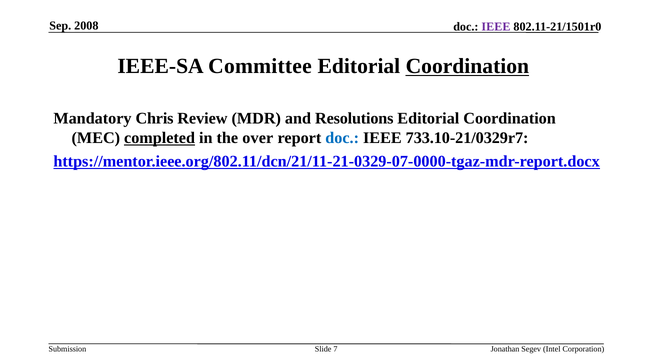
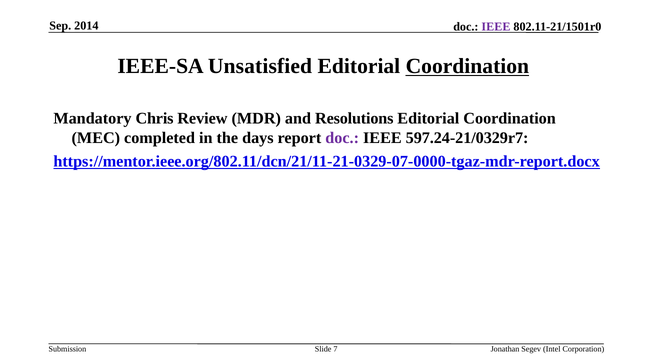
2008: 2008 -> 2014
Committee: Committee -> Unsatisfied
completed underline: present -> none
over: over -> days
doc at (342, 138) colour: blue -> purple
733.10-21/0329r7: 733.10-21/0329r7 -> 597.24-21/0329r7
